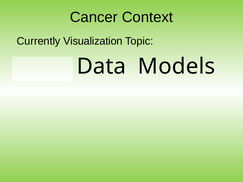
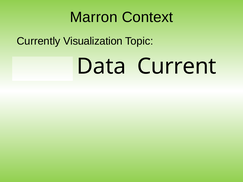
Cancer: Cancer -> Marron
Models: Models -> Current
